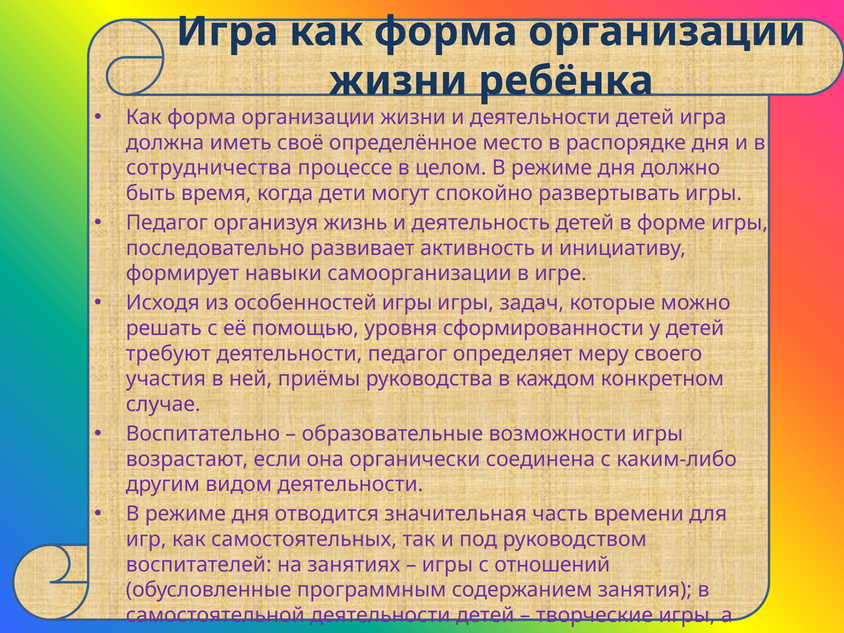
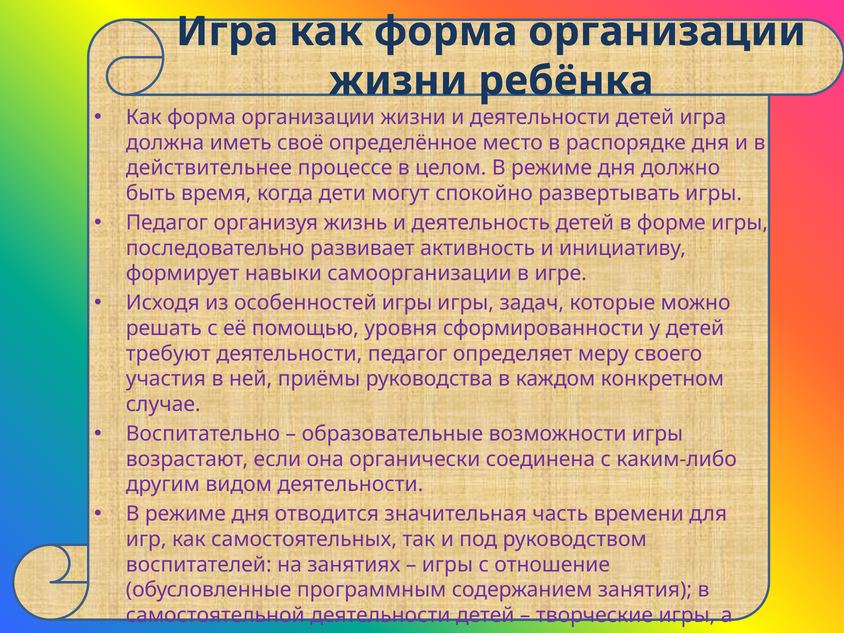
сотрудничества: сотрудничества -> действительнее
отношений: отношений -> отношение
